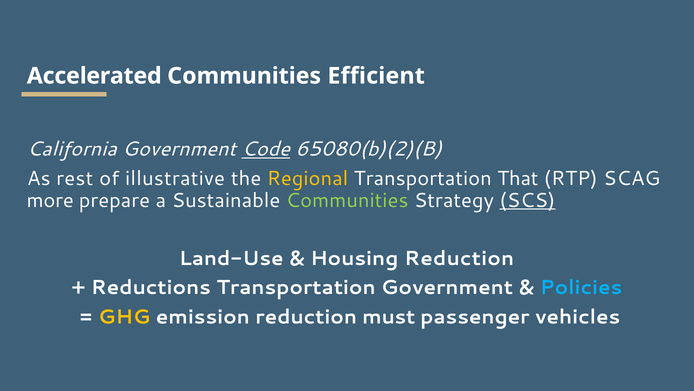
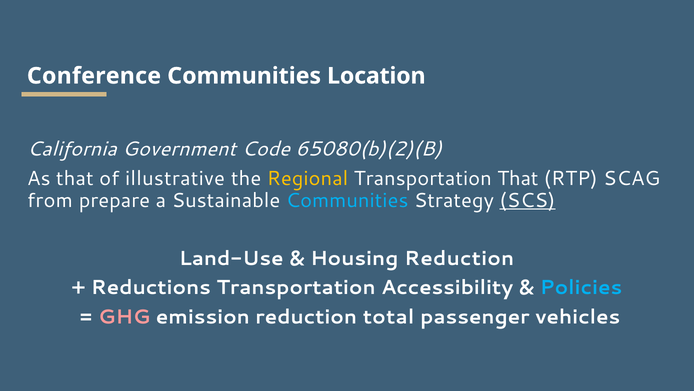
Accelerated: Accelerated -> Conference
Efficient: Efficient -> Location
Code underline: present -> none
As rest: rest -> that
more: more -> from
Communities at (347, 200) colour: light green -> light blue
Transportation Government: Government -> Accessibility
GHG colour: yellow -> pink
must: must -> total
